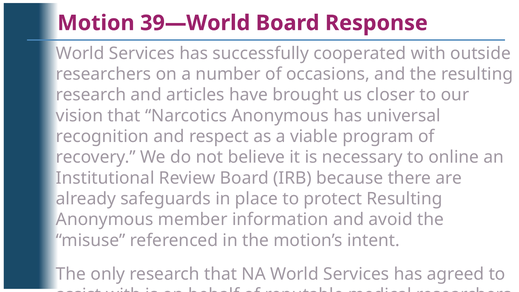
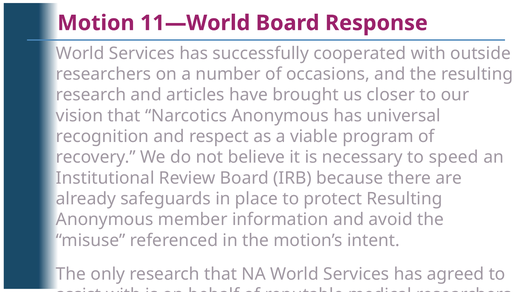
39—World: 39—World -> 11—World
online: online -> speed
